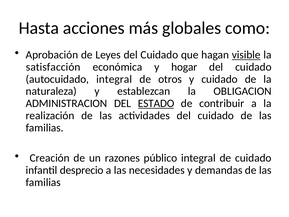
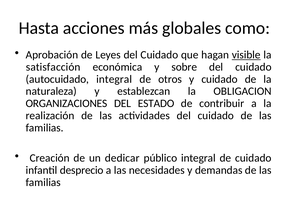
hogar: hogar -> sobre
ADMINISTRACION: ADMINISTRACION -> ORGANIZACIONES
ESTADO underline: present -> none
razones: razones -> dedicar
